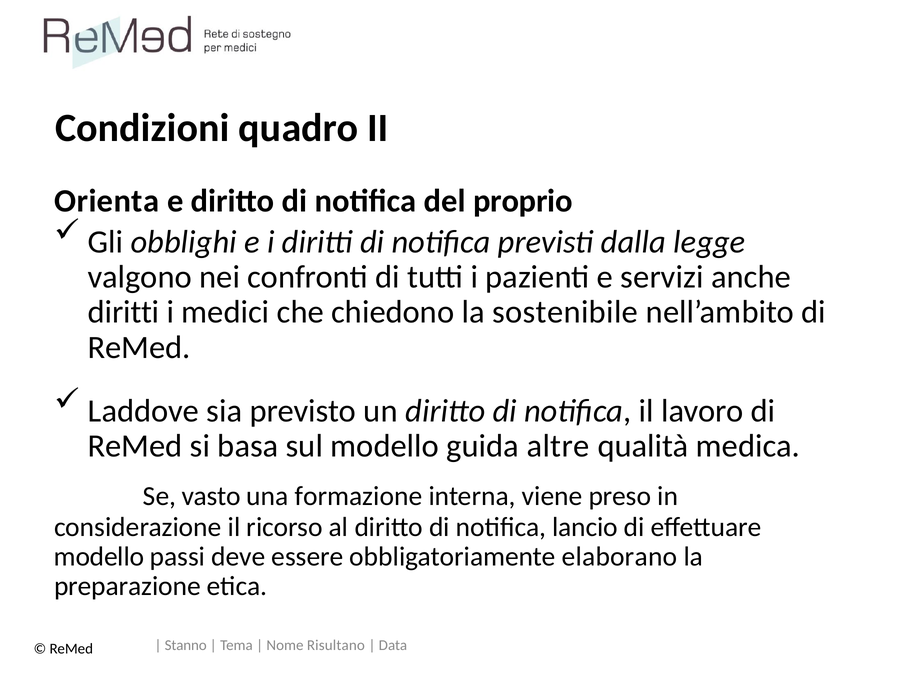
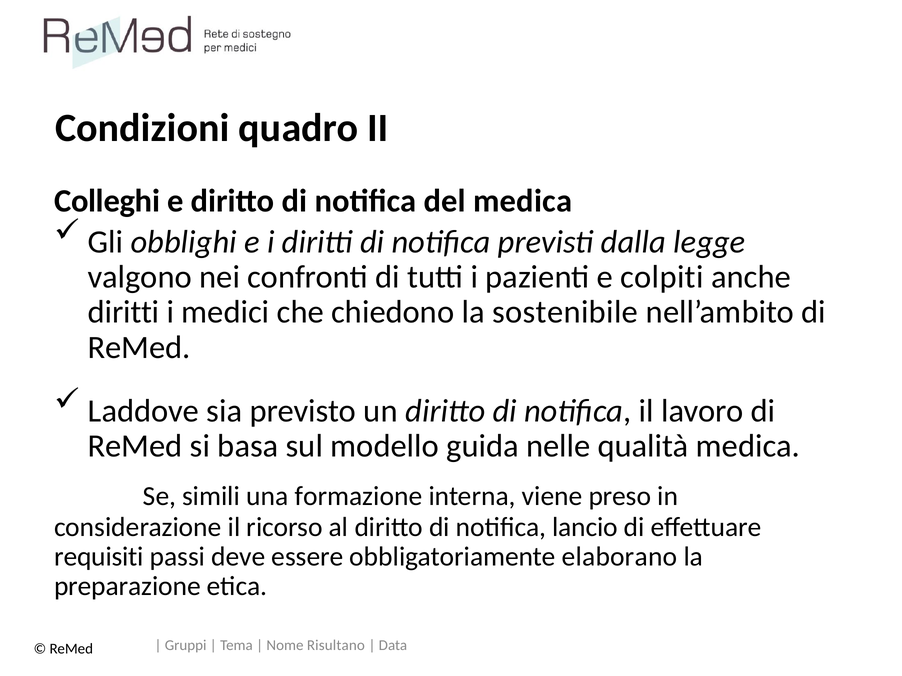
Orienta: Orienta -> Colleghi
del proprio: proprio -> medica
servizi: servizi -> colpiti
altre: altre -> nelle
vasto: vasto -> simili
modello at (99, 557): modello -> requisiti
Stanno: Stanno -> Gruppi
